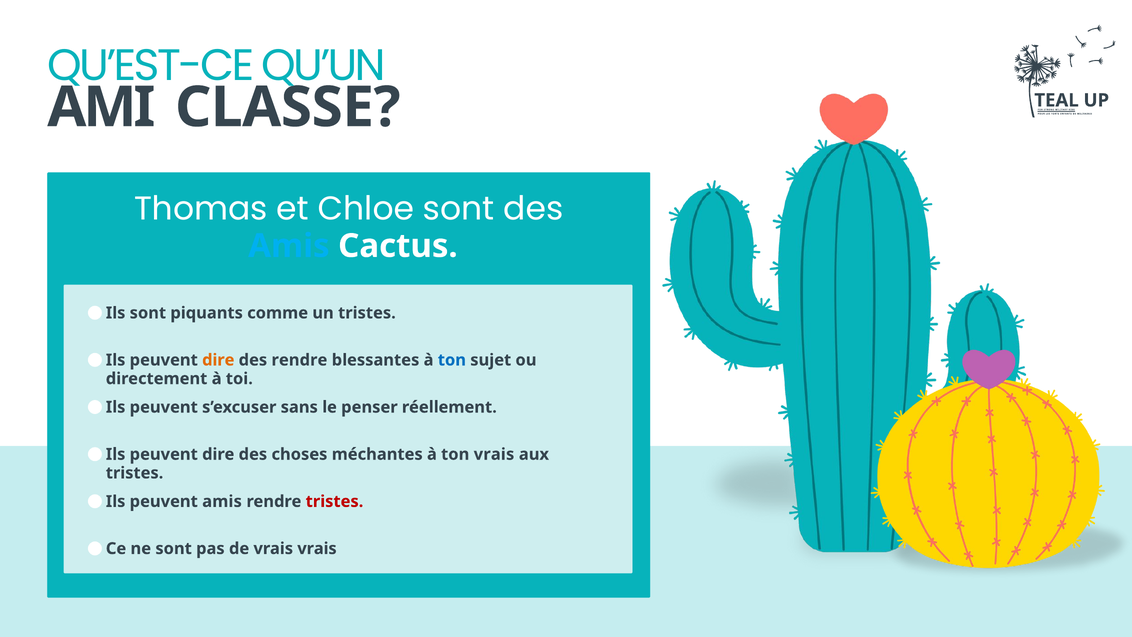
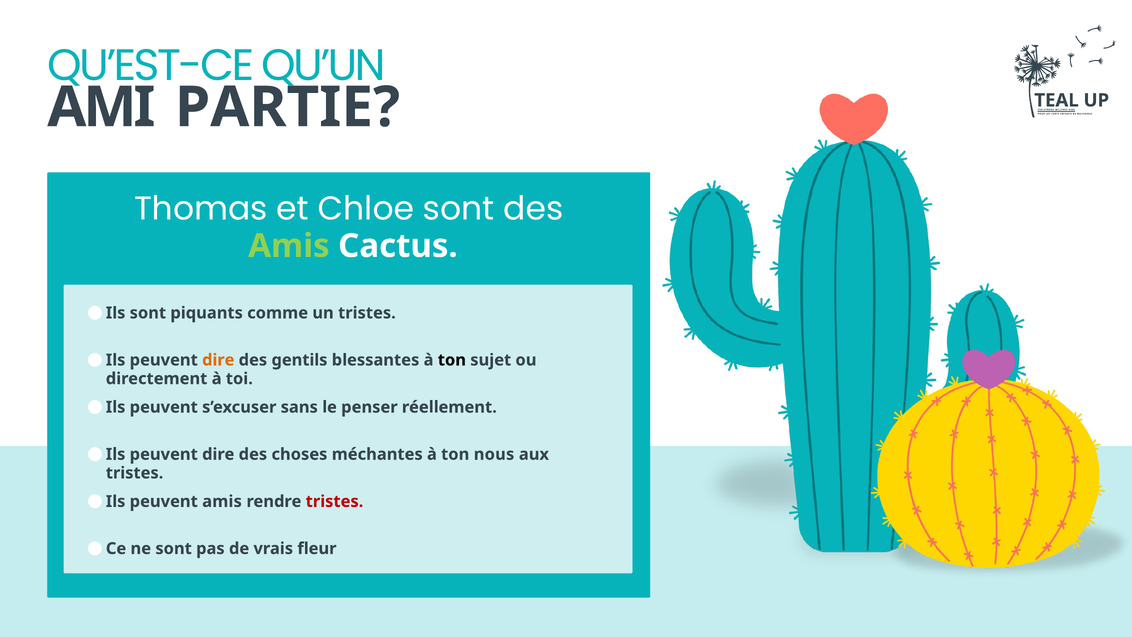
CLASSE: CLASSE -> PARTIE
Amis at (289, 246) colour: light blue -> light green
des rendre: rendre -> gentils
ton at (452, 360) colour: blue -> black
ton vrais: vrais -> nous
vrais vrais: vrais -> fleur
